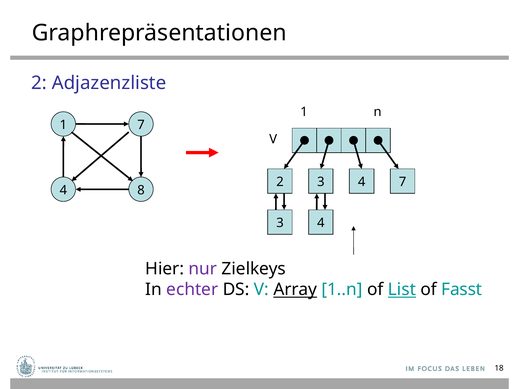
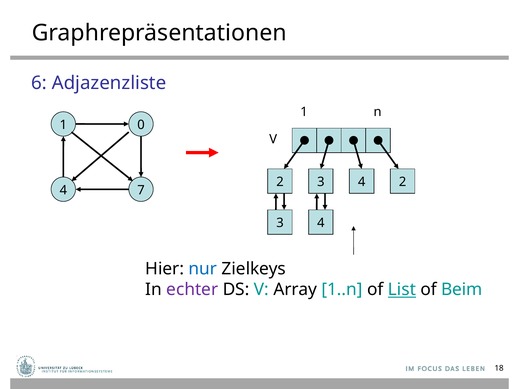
2 at (39, 83): 2 -> 6
1 7: 7 -> 0
4 7: 7 -> 2
8: 8 -> 7
nur colour: purple -> blue
Array underline: present -> none
Fasst: Fasst -> Beim
